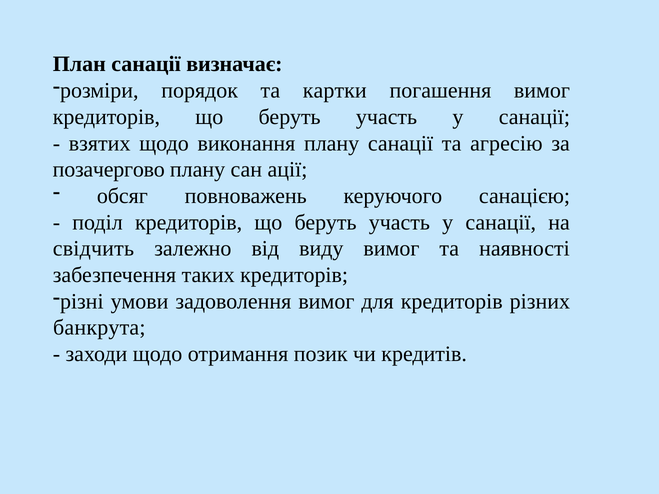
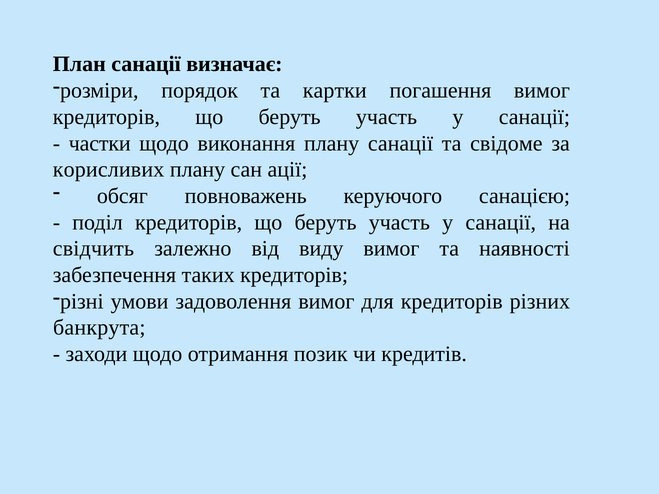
взятих: взятих -> частки
агресію: агресію -> свідоме
позачергово: позачергово -> корисливих
